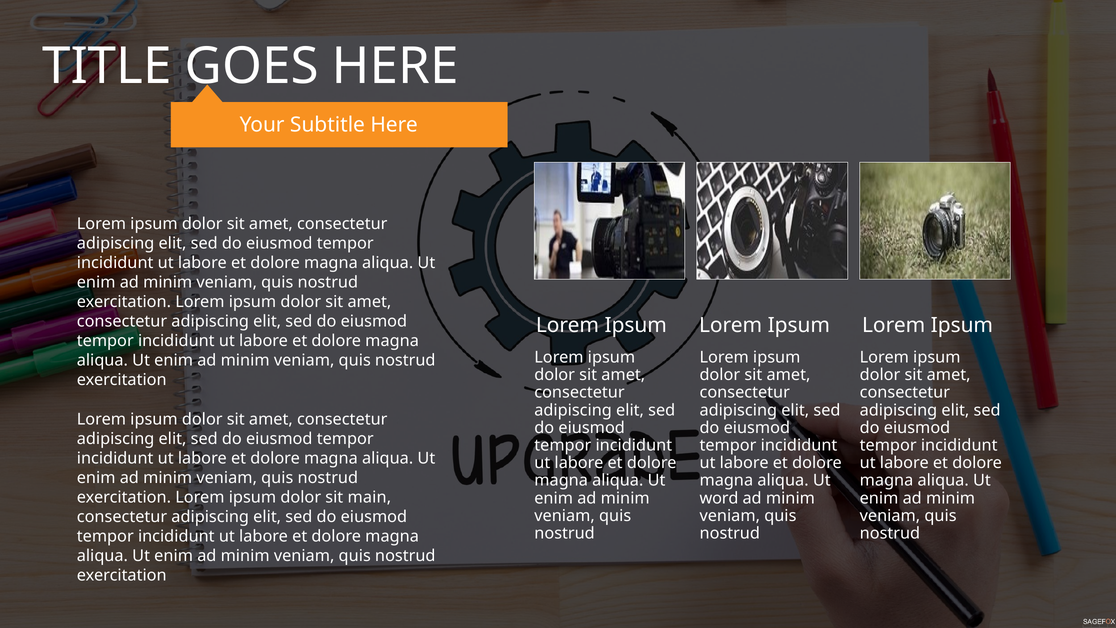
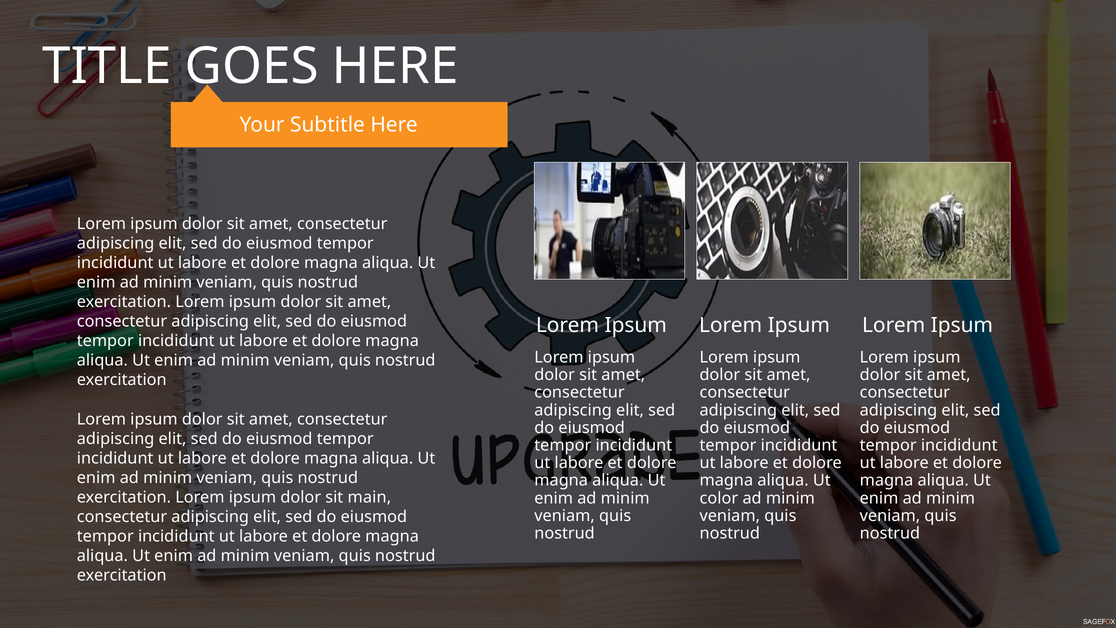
word: word -> color
